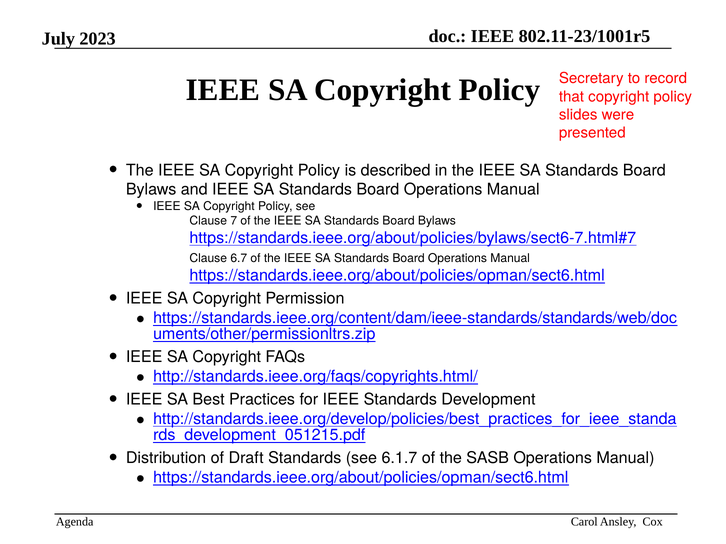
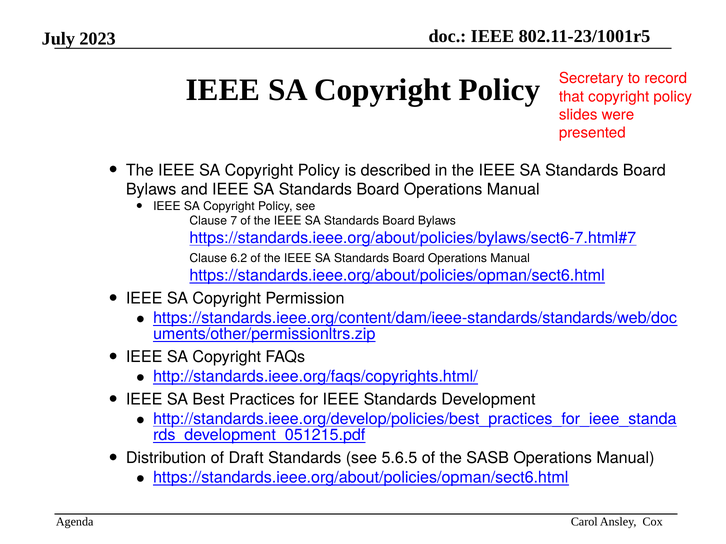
6.7: 6.7 -> 6.2
6.1.7: 6.1.7 -> 5.6.5
